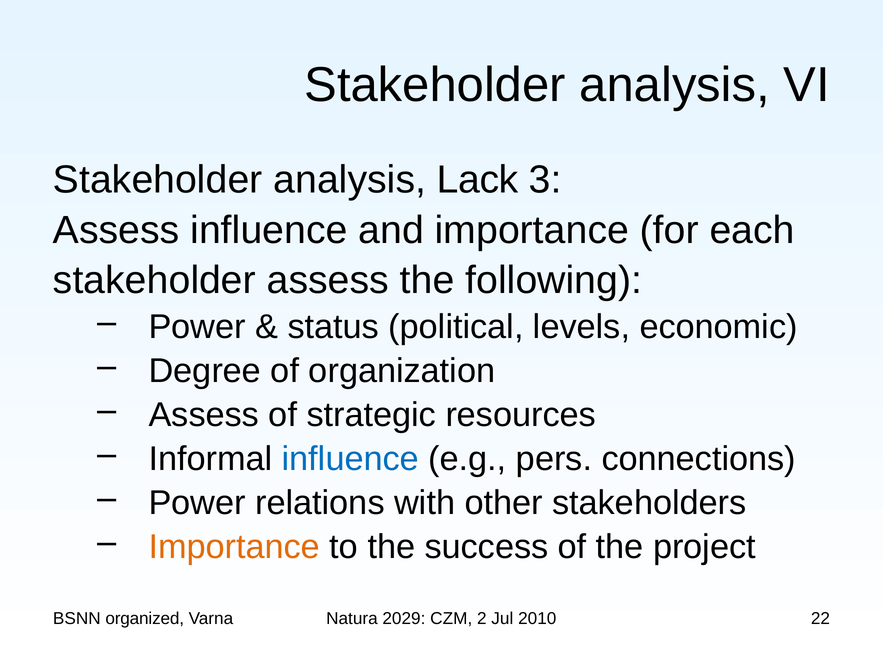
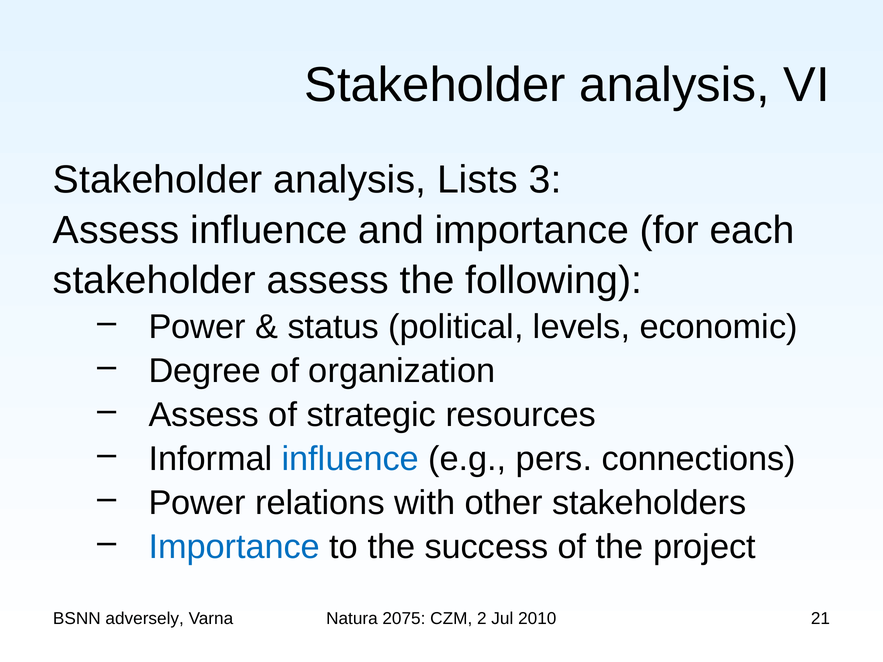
Lack: Lack -> Lists
Importance at (234, 547) colour: orange -> blue
organized: organized -> adversely
2029: 2029 -> 2075
22: 22 -> 21
